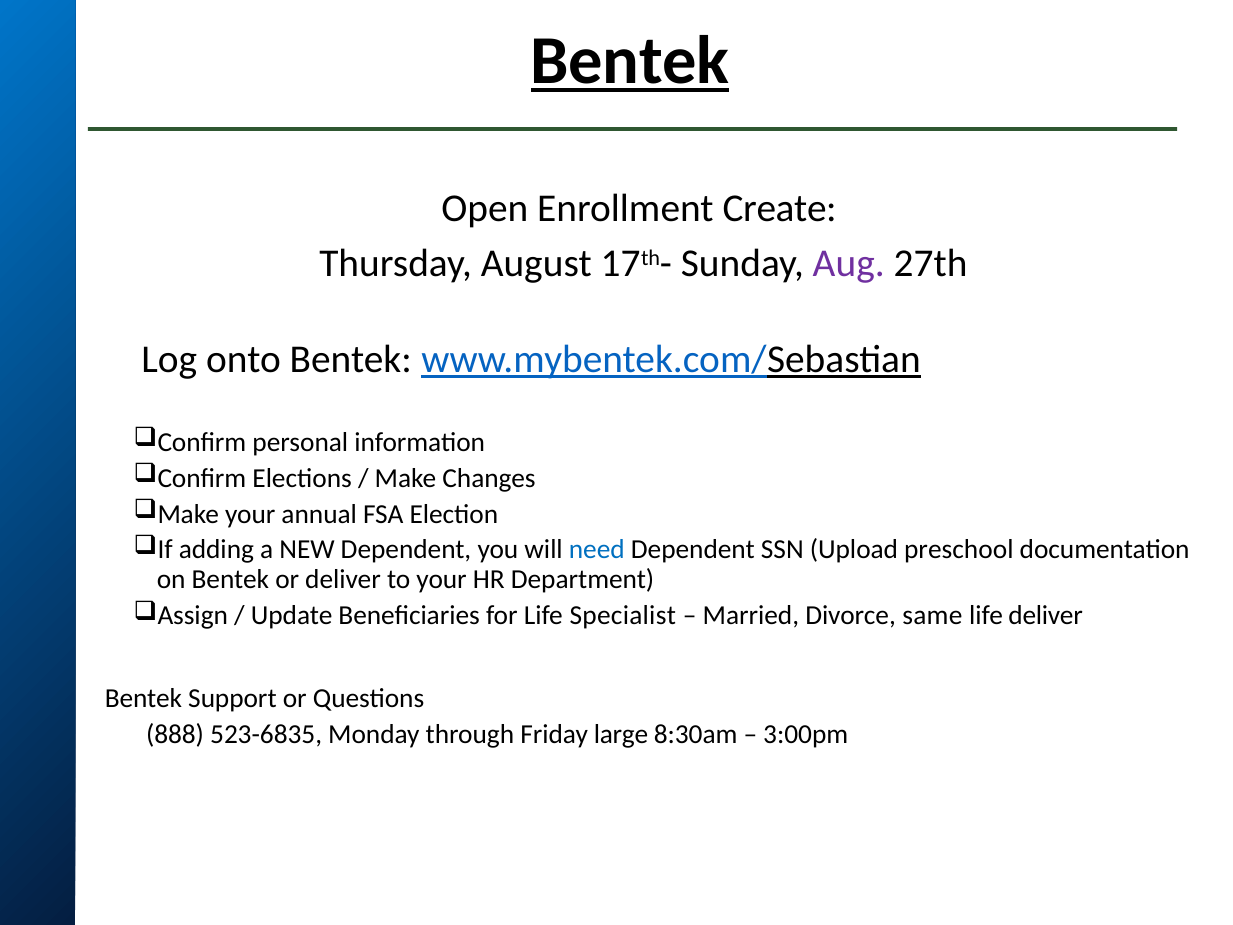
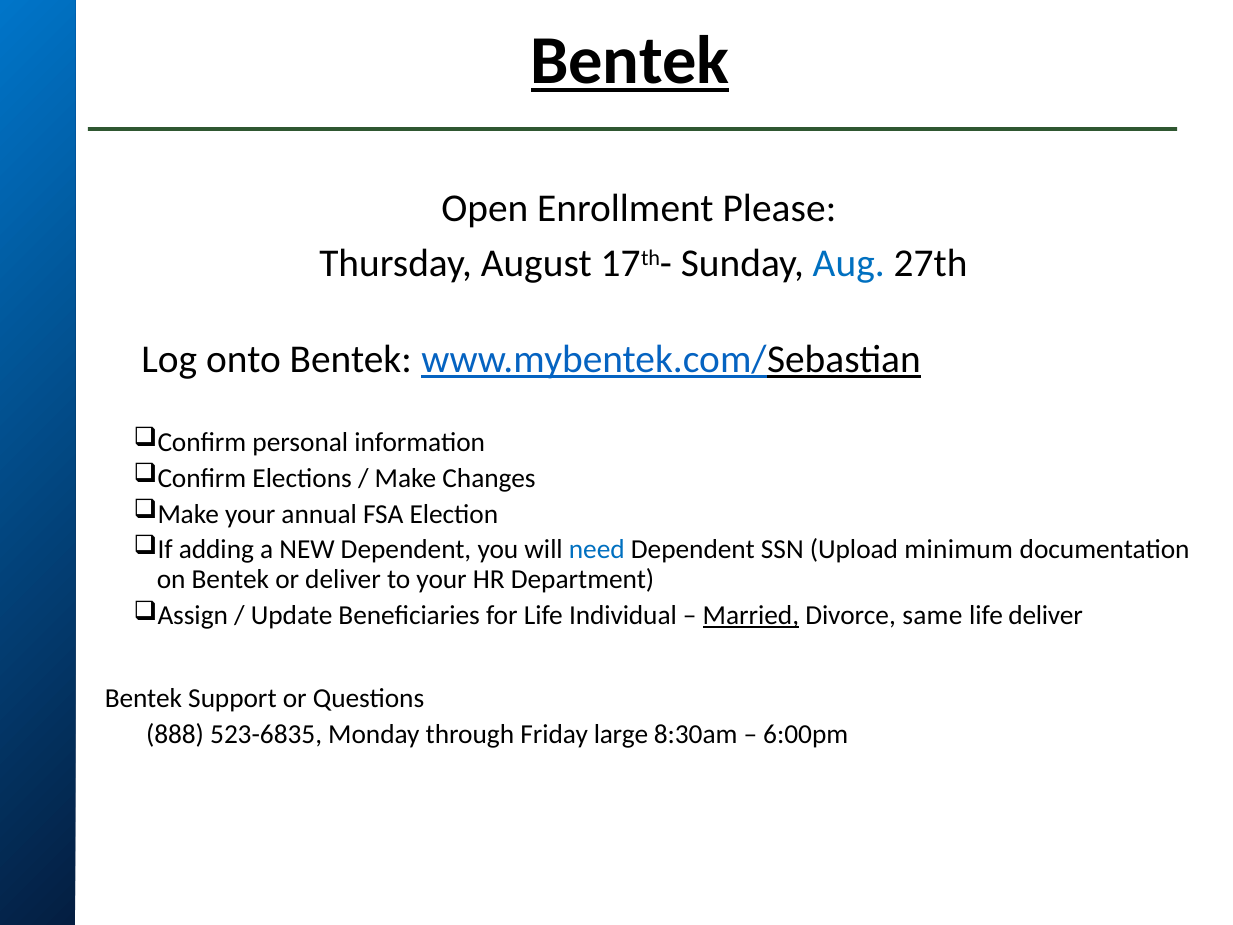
Create: Create -> Please
Aug colour: purple -> blue
preschool: preschool -> minimum
Specialist: Specialist -> Individual
Married underline: none -> present
3:00pm: 3:00pm -> 6:00pm
